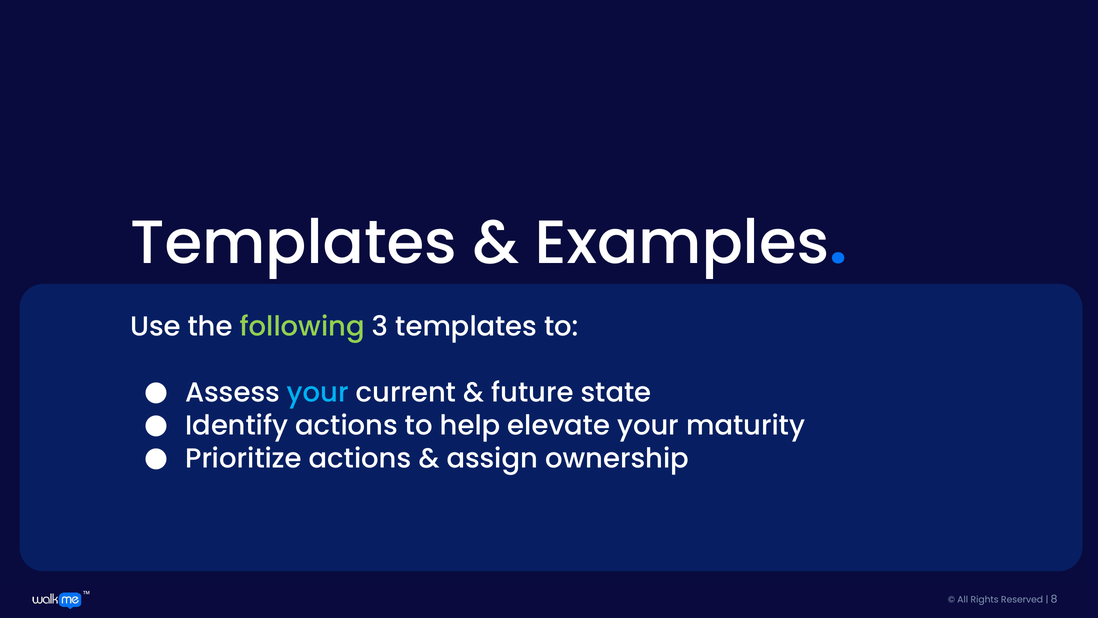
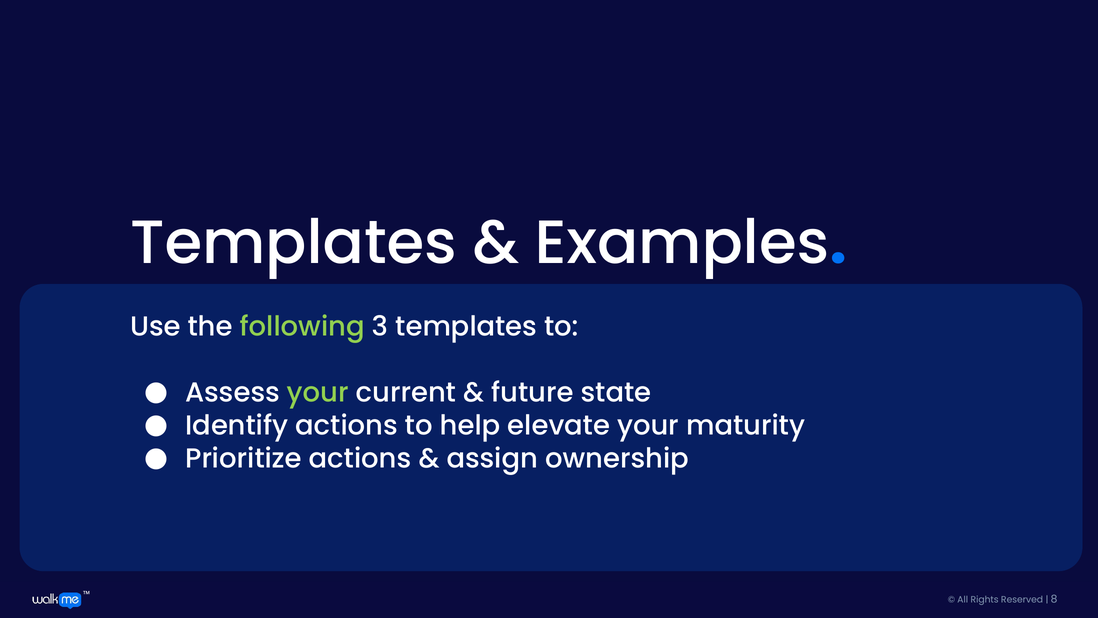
your at (318, 392) colour: light blue -> light green
